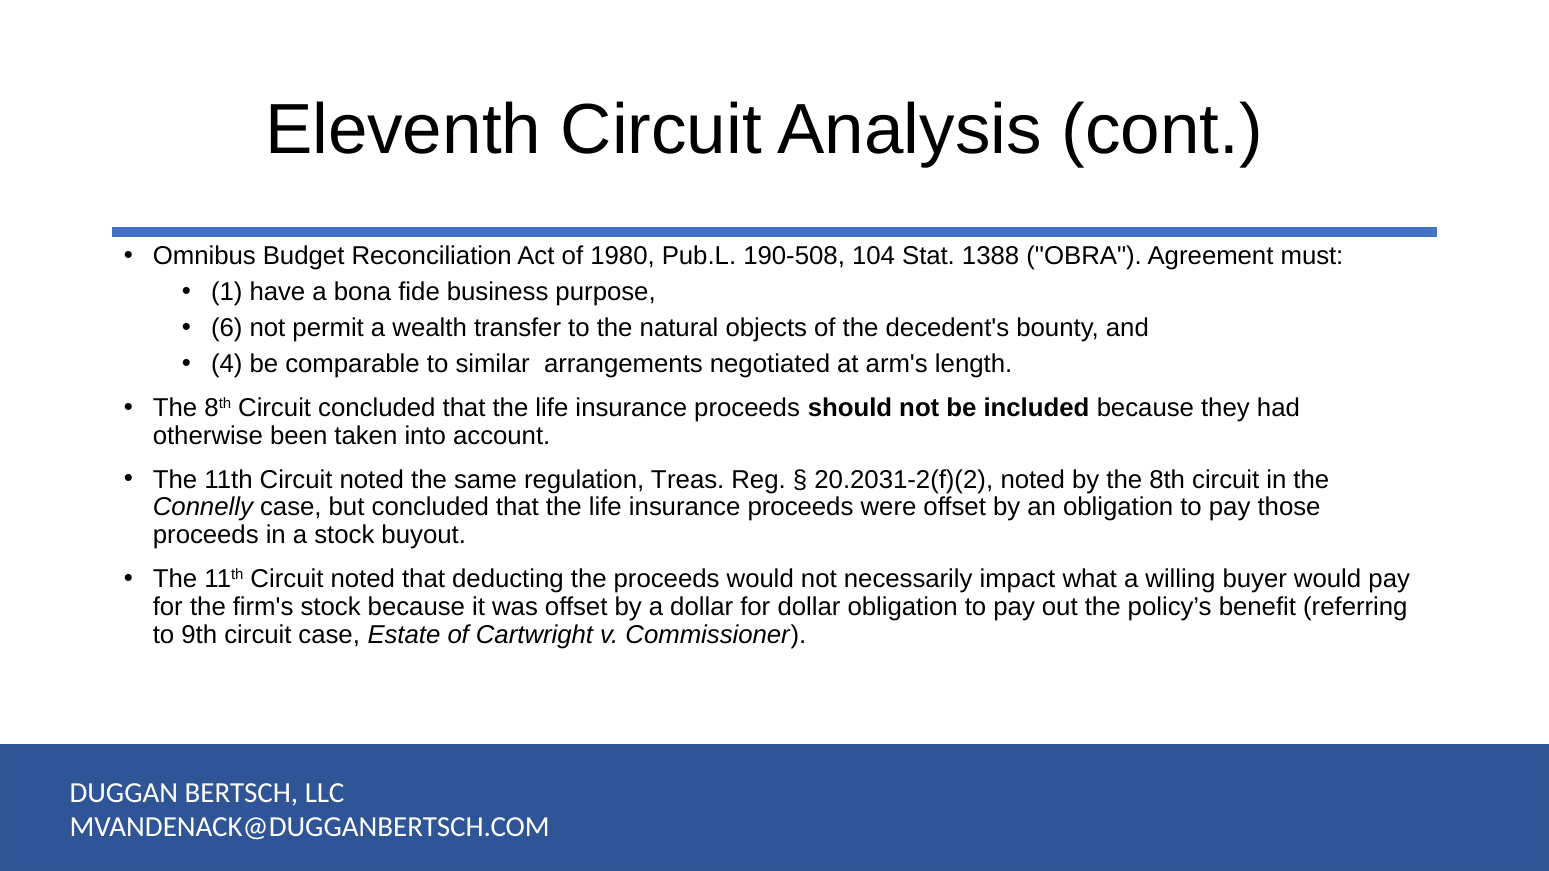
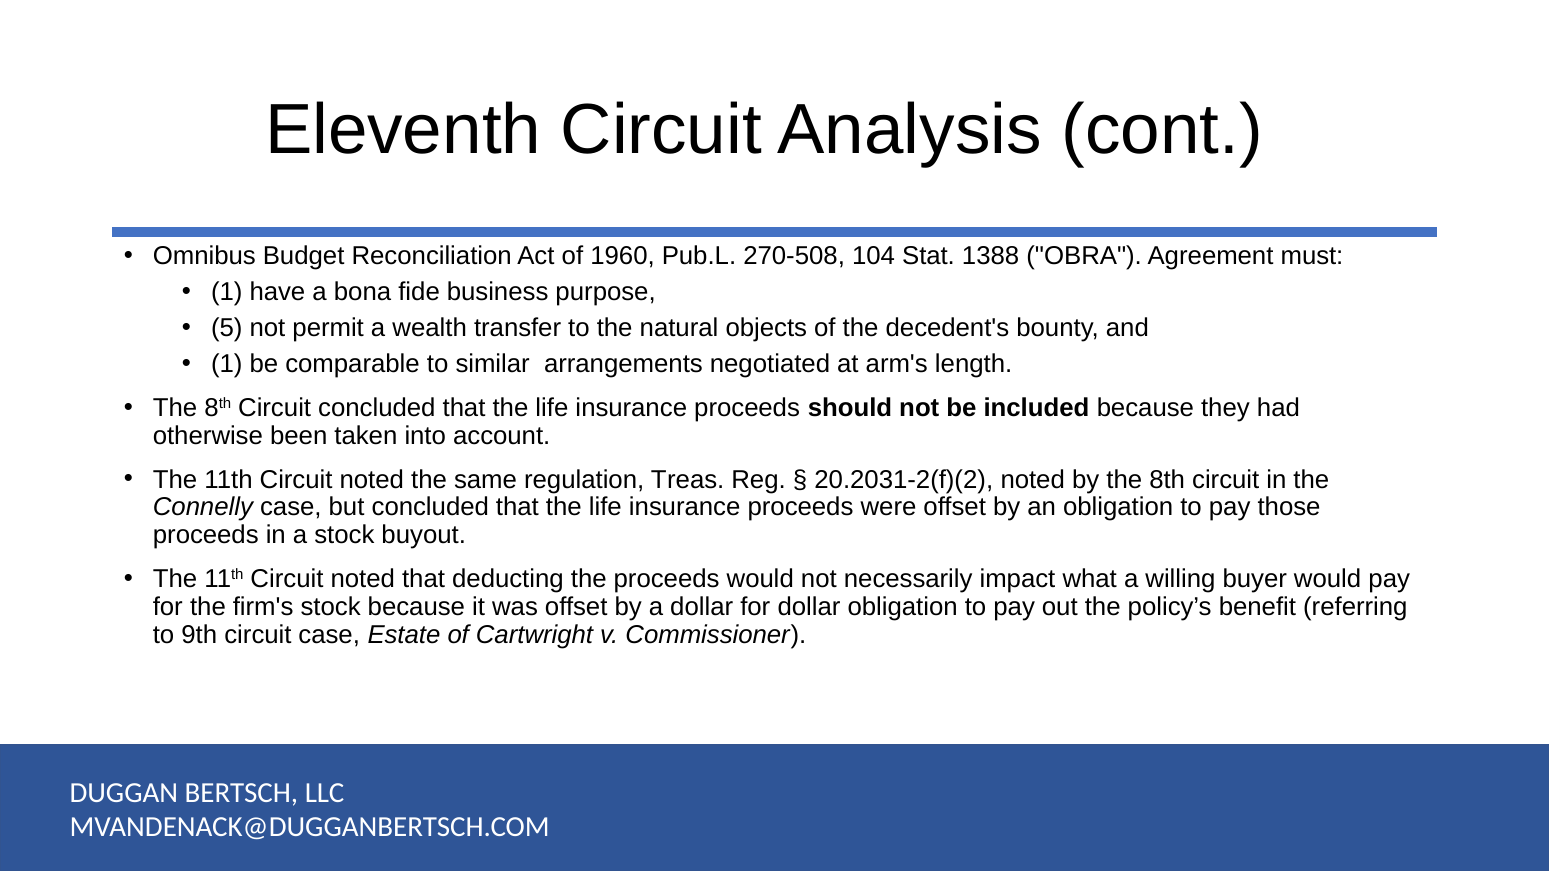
1980: 1980 -> 1960
190-508: 190-508 -> 270-508
6: 6 -> 5
4 at (227, 364): 4 -> 1
